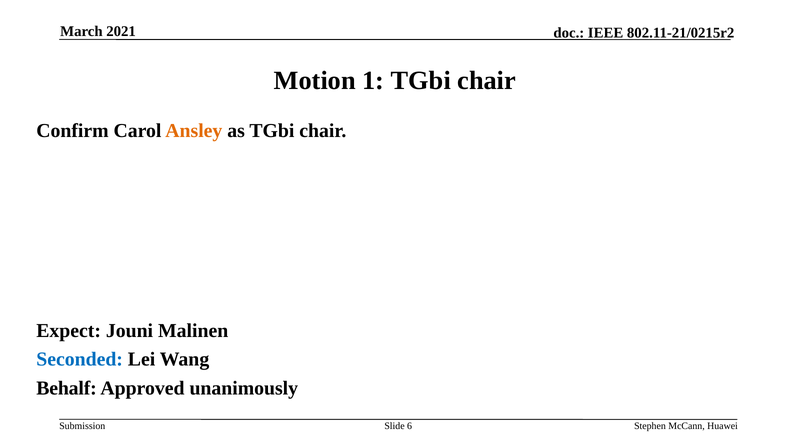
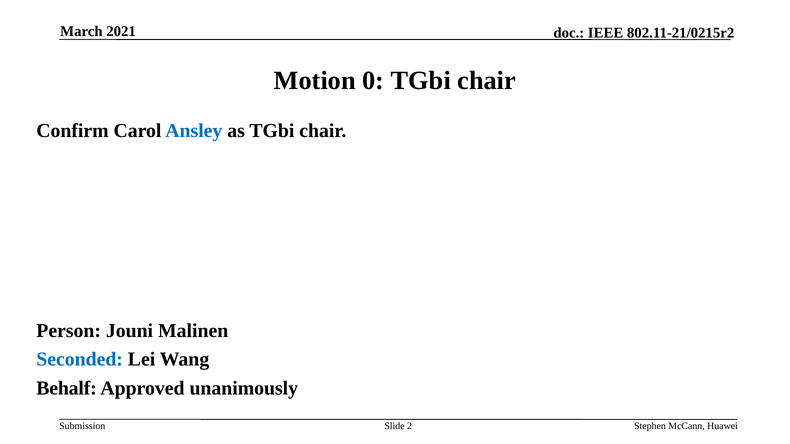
1: 1 -> 0
Ansley colour: orange -> blue
Expect: Expect -> Person
6: 6 -> 2
